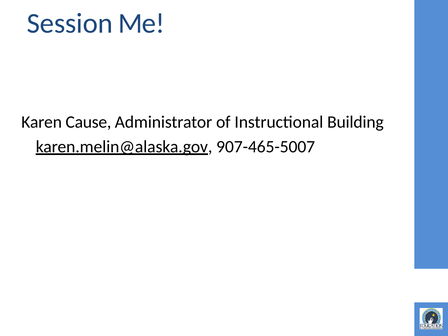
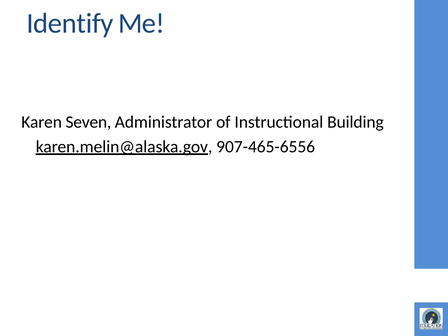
Session: Session -> Identify
Cause: Cause -> Seven
907-465-5007: 907-465-5007 -> 907-465-6556
